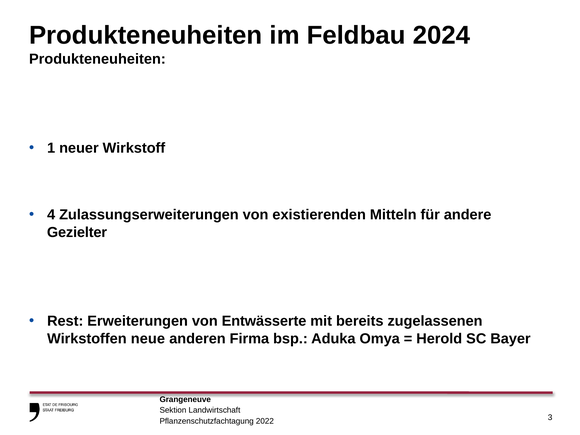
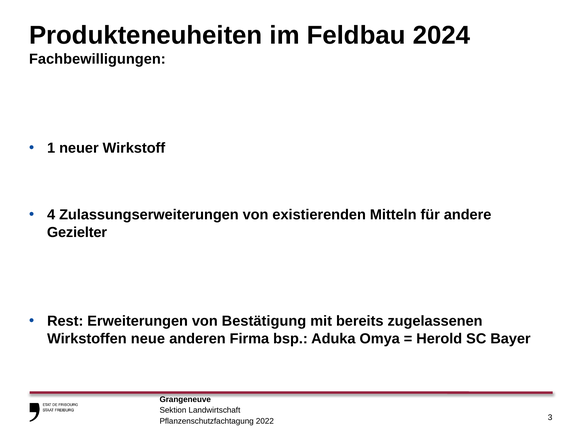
Produkteneuheiten at (97, 59): Produkteneuheiten -> Fachbewilligungen
Entwässerte: Entwässerte -> Bestätigung
